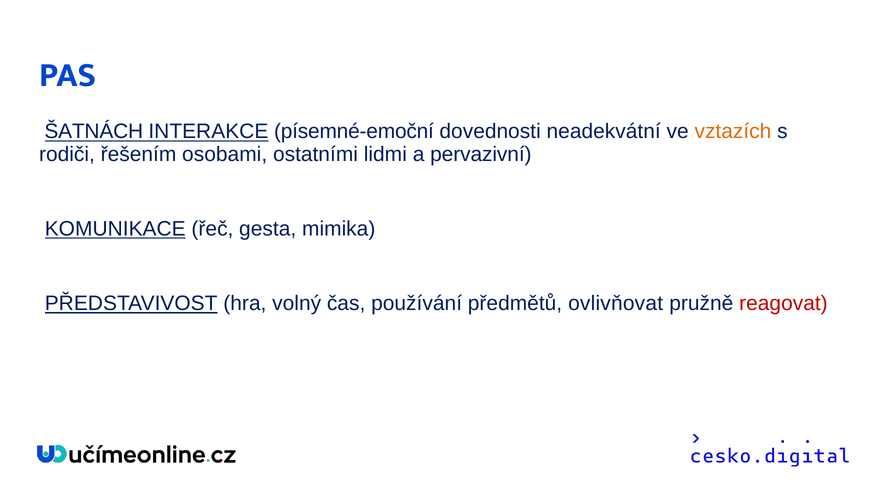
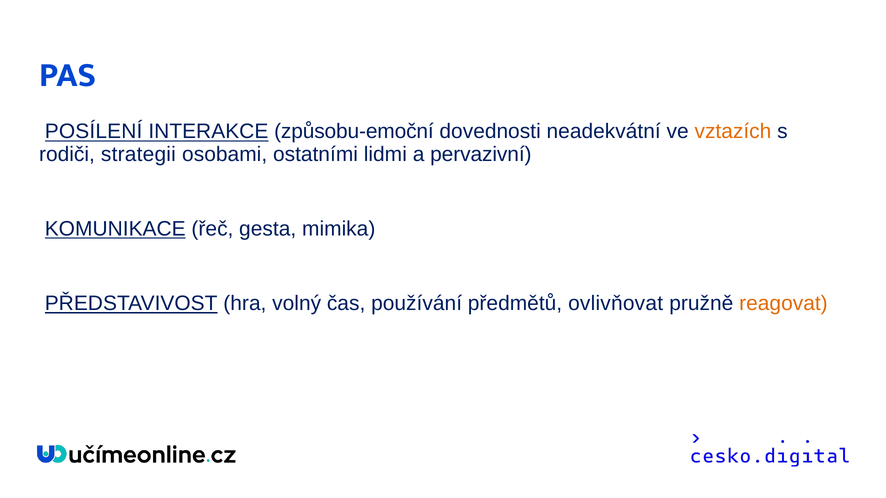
ŠATNÁCH: ŠATNÁCH -> POSÍLENÍ
písemné-emoční: písemné-emoční -> způsobu-emoční
řešením: řešením -> strategii
reagovat colour: red -> orange
